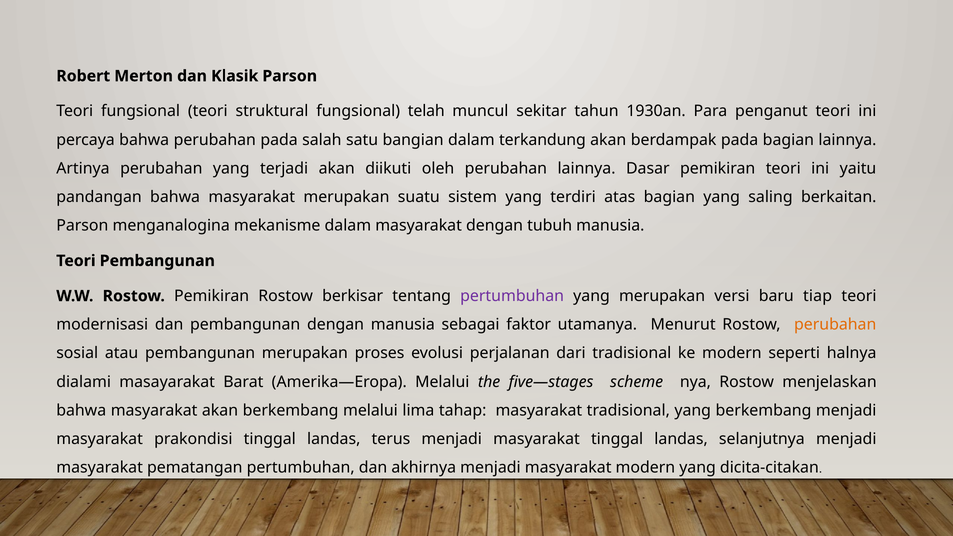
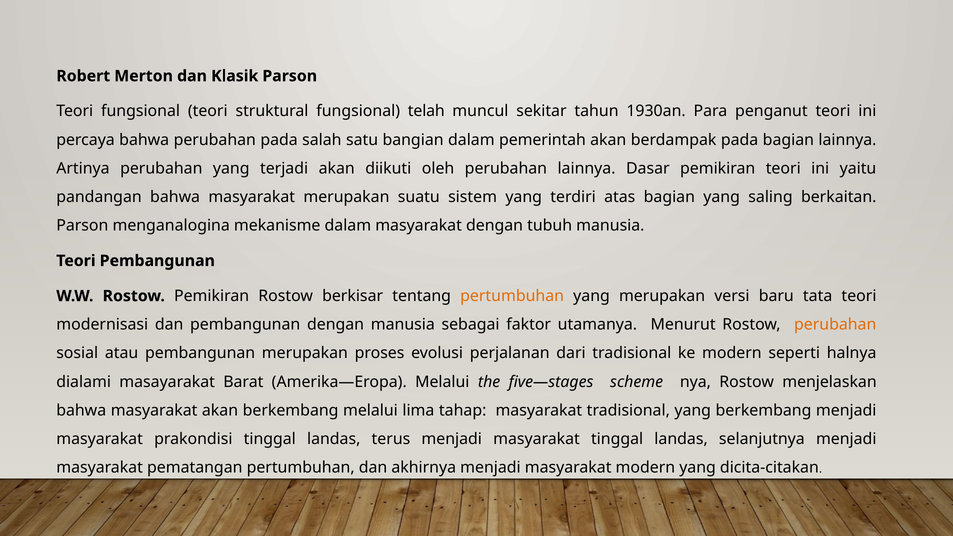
terkandung: terkandung -> pemerintah
pertumbuhan at (512, 296) colour: purple -> orange
tiap: tiap -> tata
